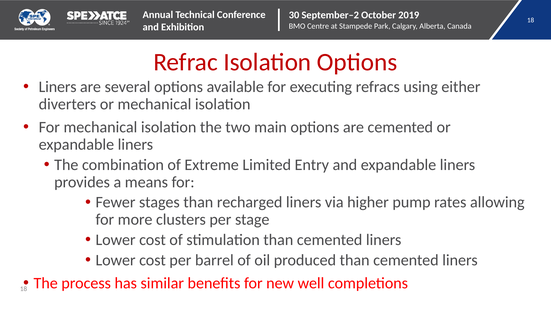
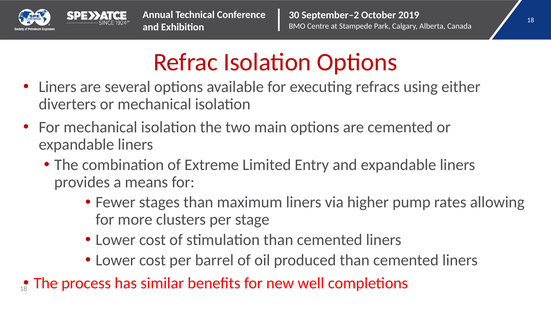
recharged: recharged -> maximum
